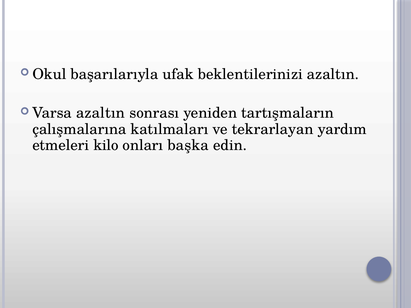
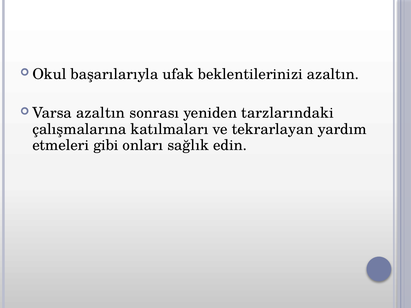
tartışmaların: tartışmaların -> tarzlarındaki
kilo: kilo -> gibi
başka: başka -> sağlık
